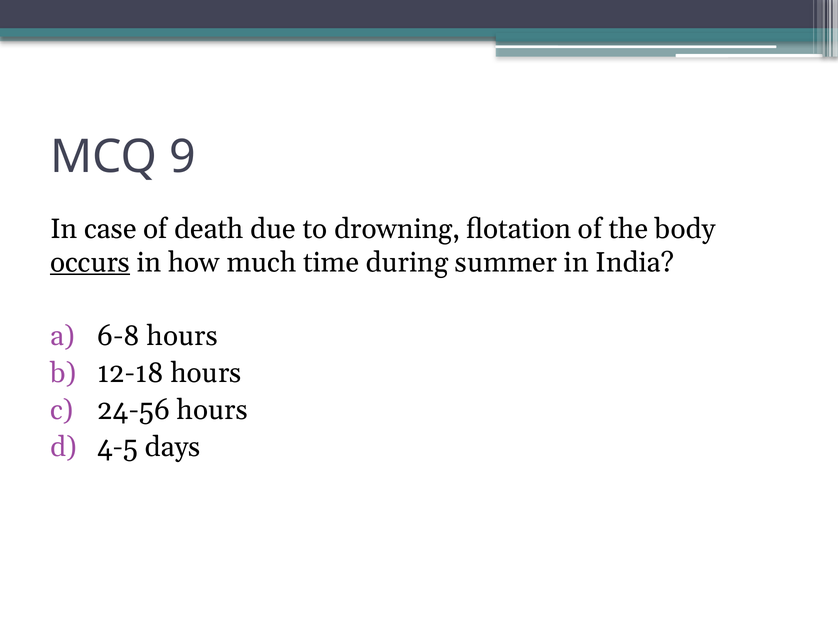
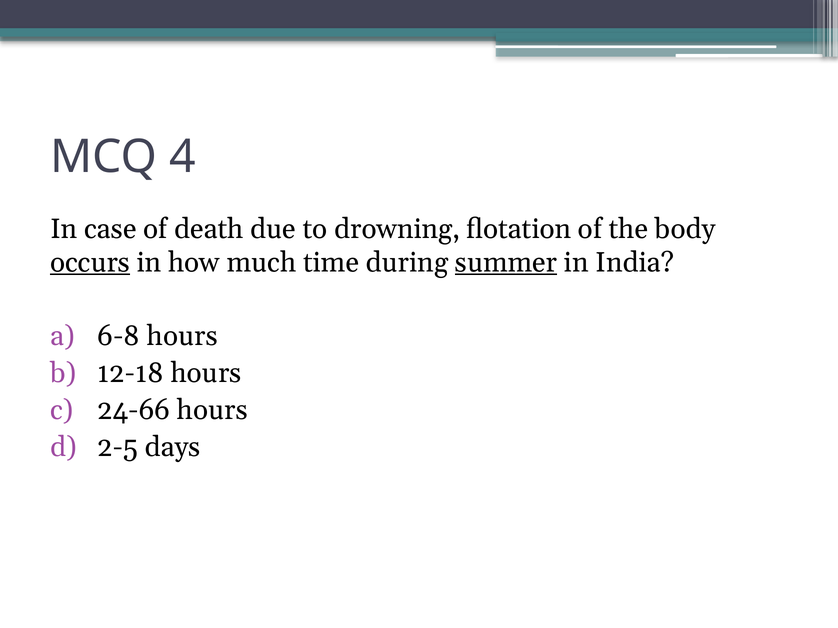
9: 9 -> 4
summer underline: none -> present
24-56: 24-56 -> 24-66
4-5: 4-5 -> 2-5
